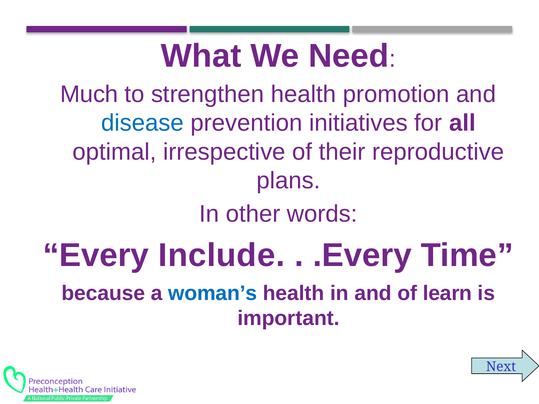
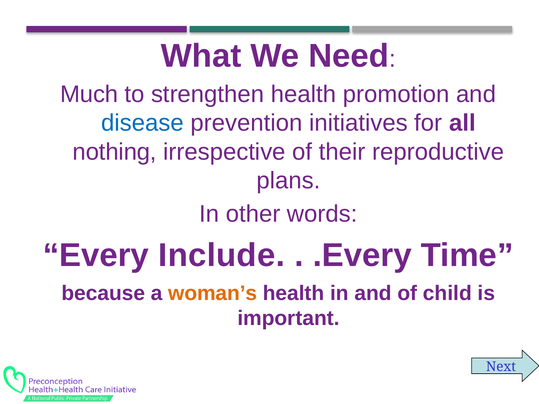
optimal: optimal -> nothing
woman’s colour: blue -> orange
learn: learn -> child
